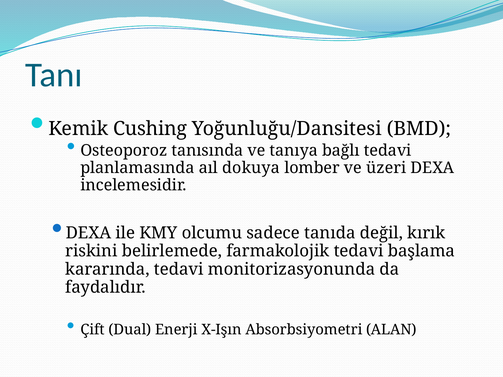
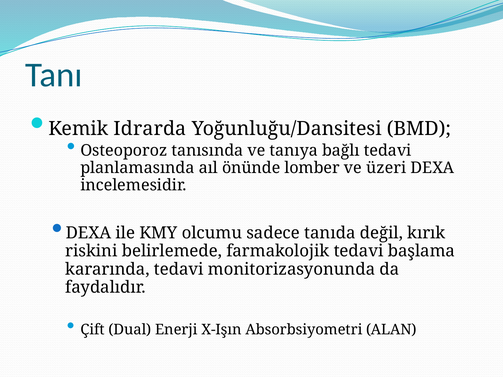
Cushing: Cushing -> Idrarda
dokuya: dokuya -> önünde
